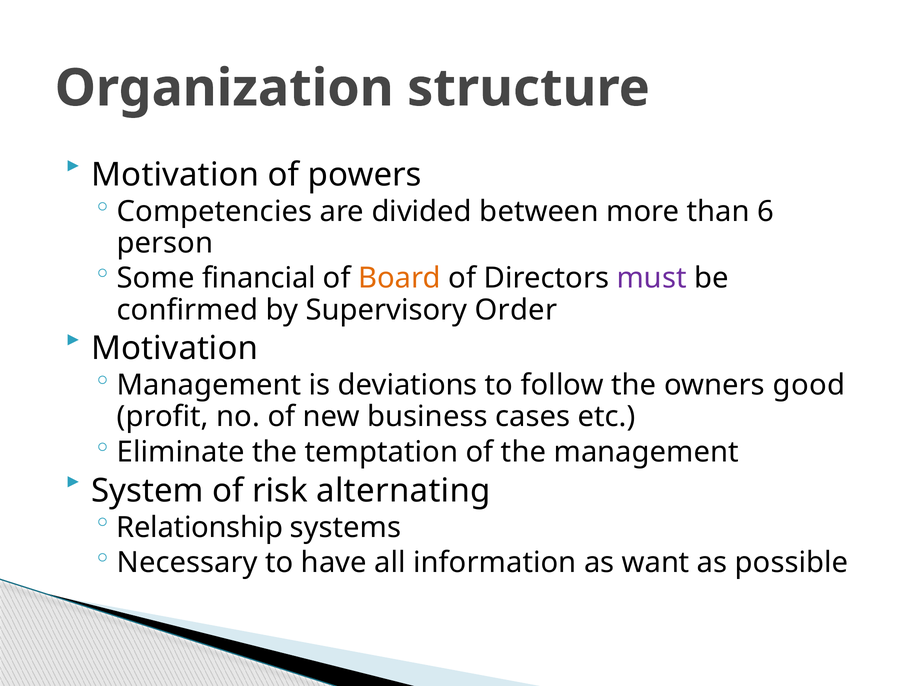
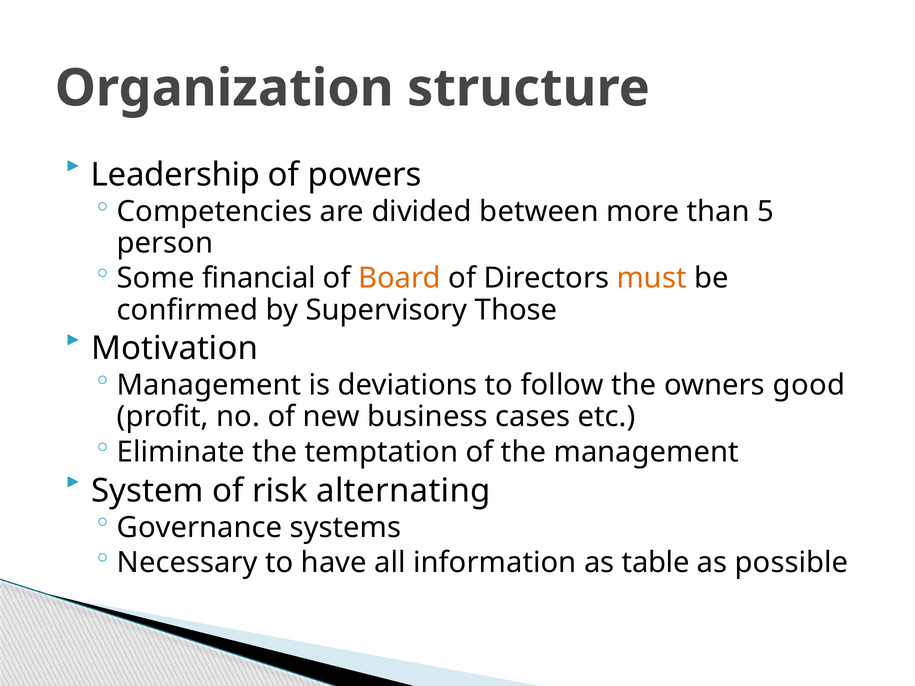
Motivation at (175, 175): Motivation -> Leadership
6: 6 -> 5
must colour: purple -> orange
Order: Order -> Those
Relationship: Relationship -> Governance
want: want -> table
